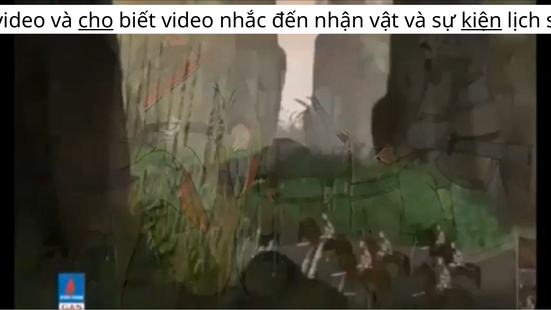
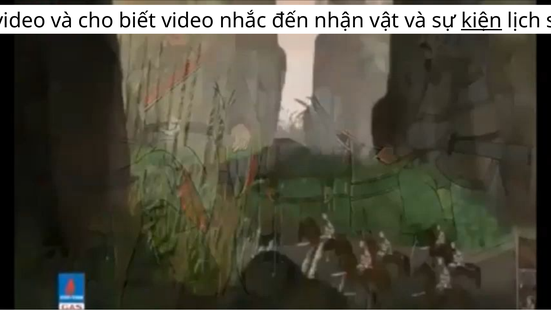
cho underline: present -> none
